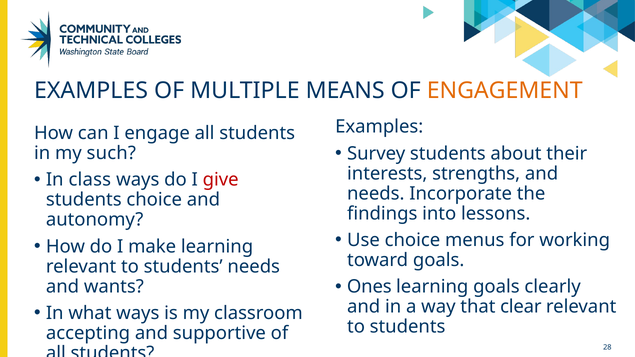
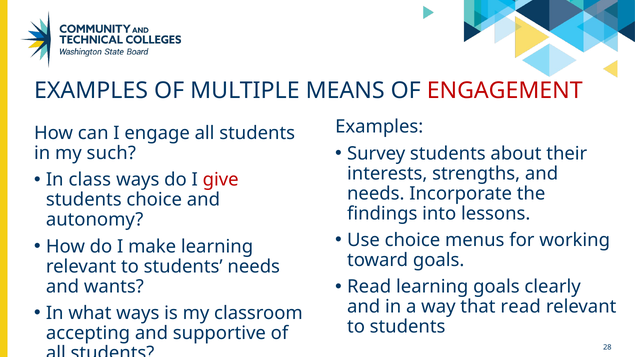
ENGAGEMENT colour: orange -> red
Ones at (369, 287): Ones -> Read
that clear: clear -> read
